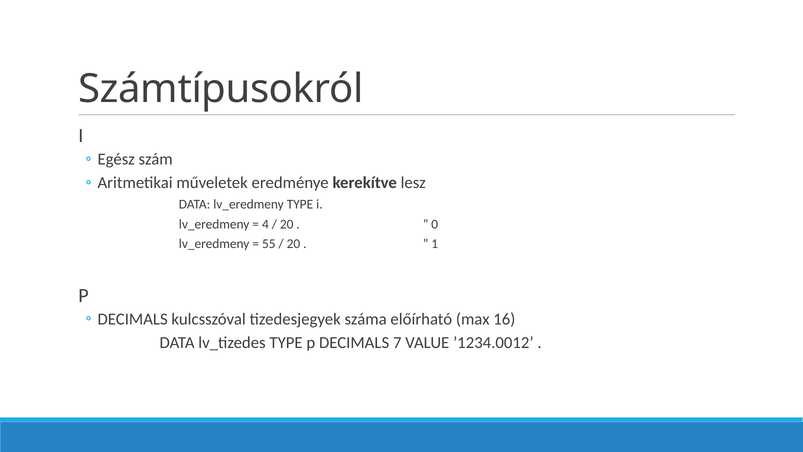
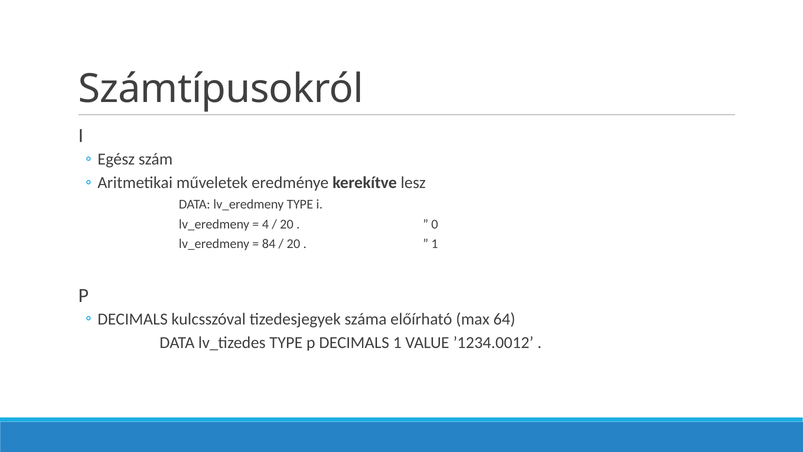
55: 55 -> 84
16: 16 -> 64
DECIMALS 7: 7 -> 1
